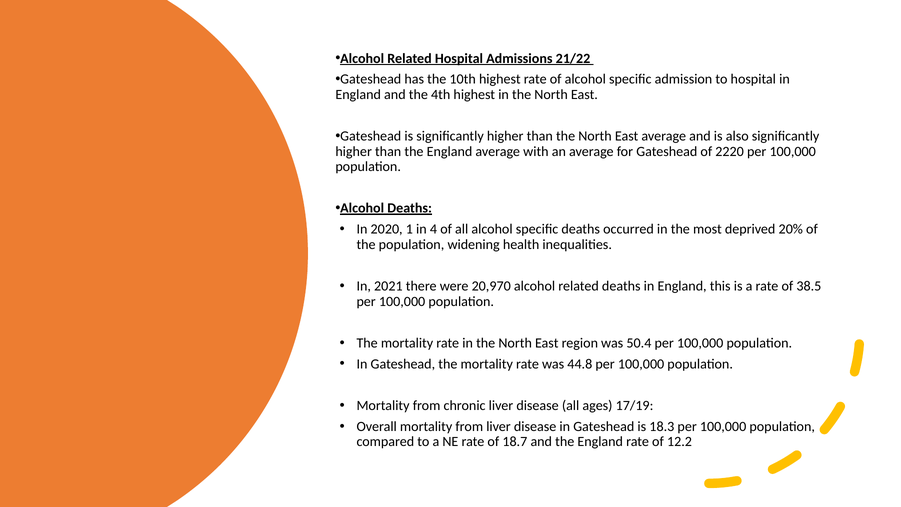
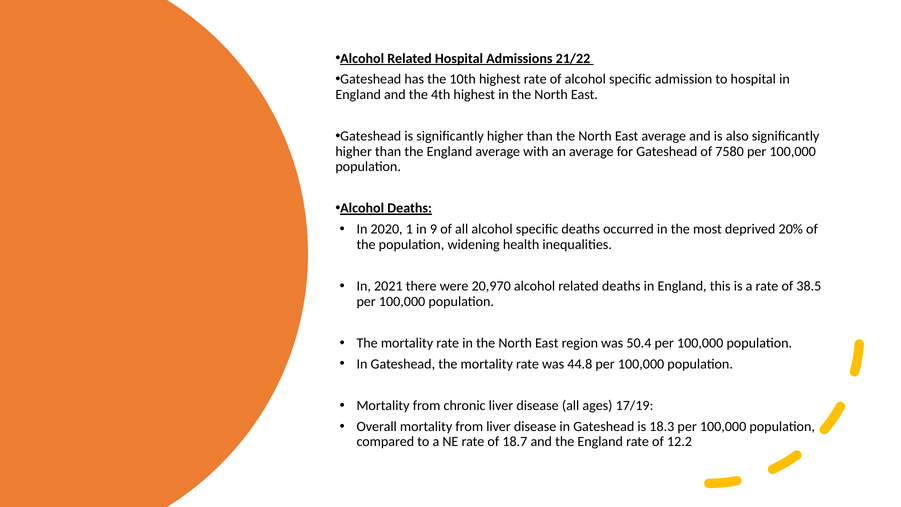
2220: 2220 -> 7580
4: 4 -> 9
